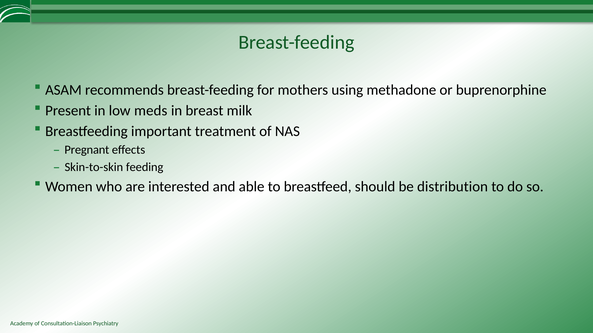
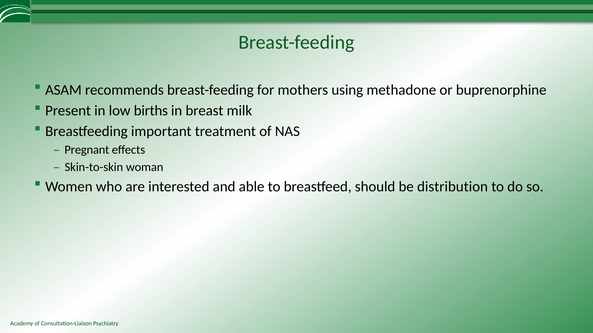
meds: meds -> births
feeding: feeding -> woman
